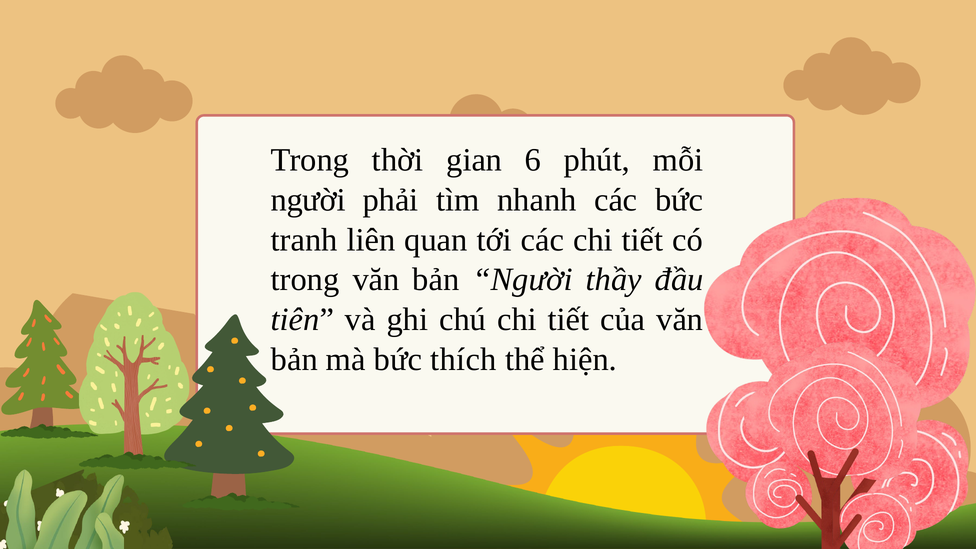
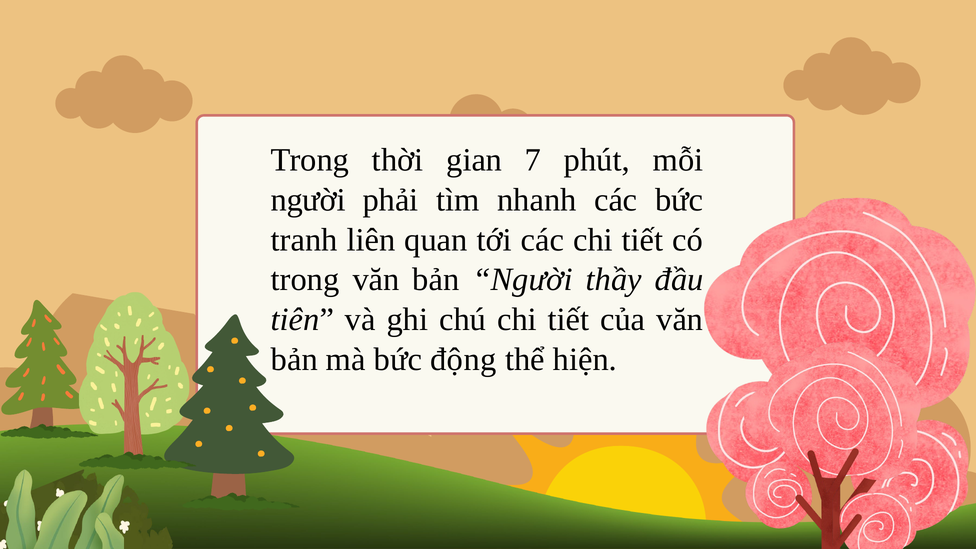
6: 6 -> 7
thích: thích -> động
